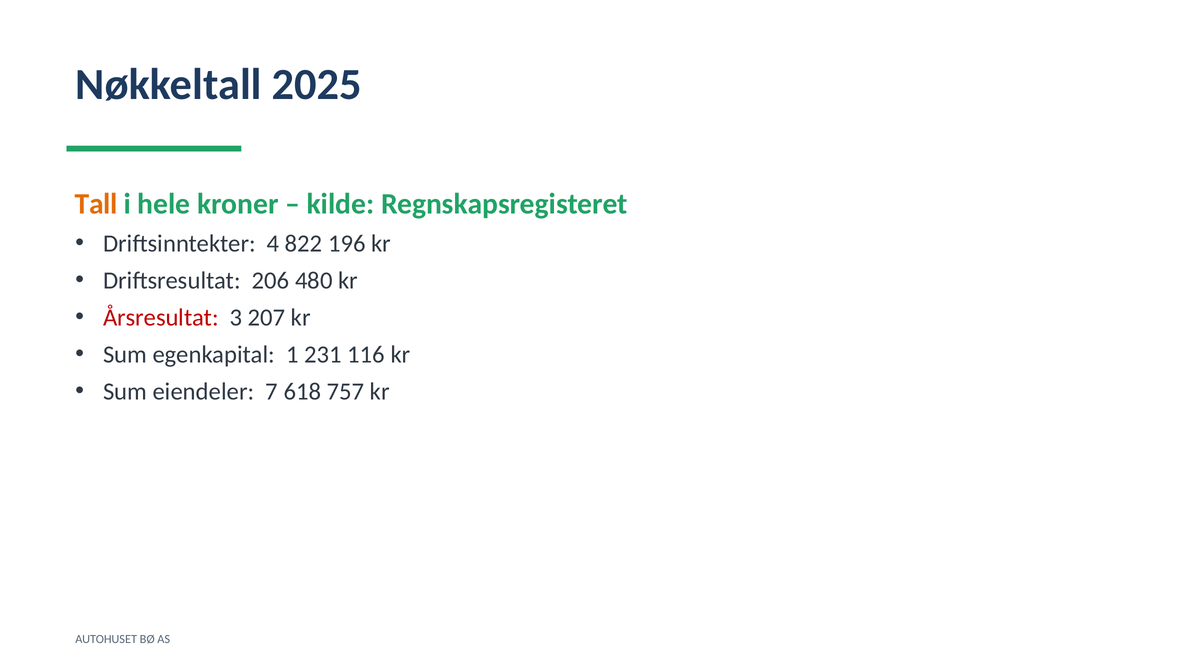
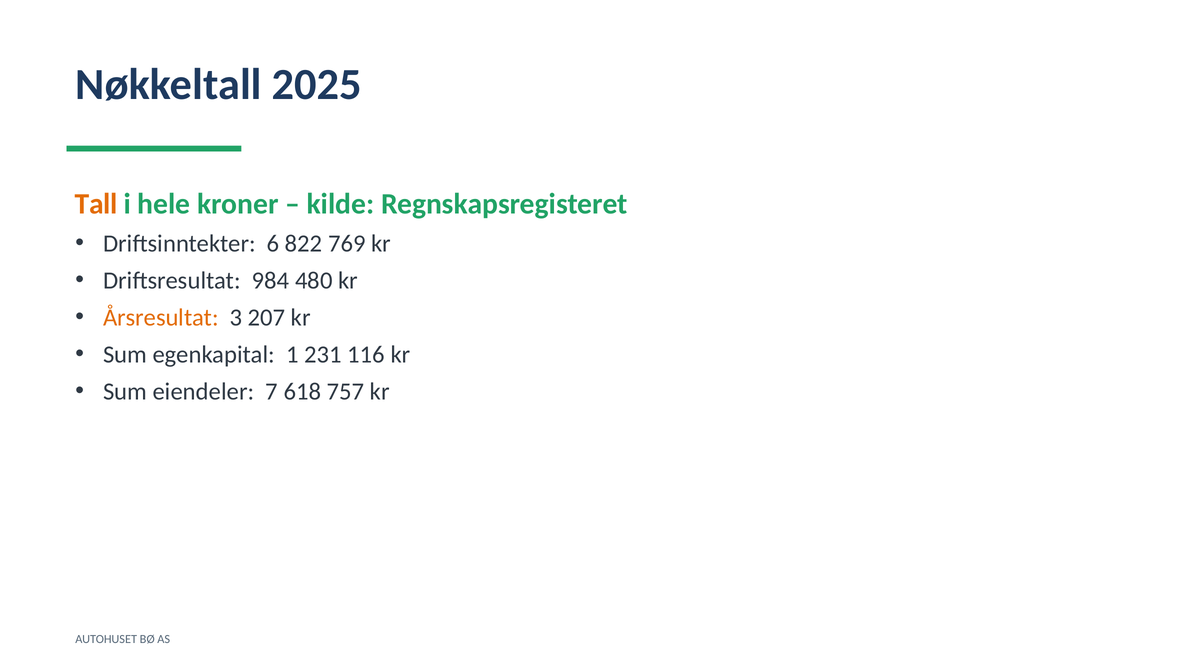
4: 4 -> 6
196: 196 -> 769
206: 206 -> 984
Årsresultat colour: red -> orange
